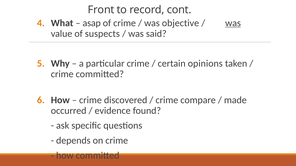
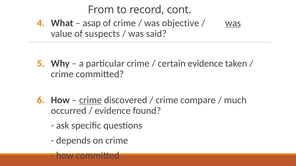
Front: Front -> From
certain opinions: opinions -> evidence
crime at (90, 100) underline: none -> present
made: made -> much
